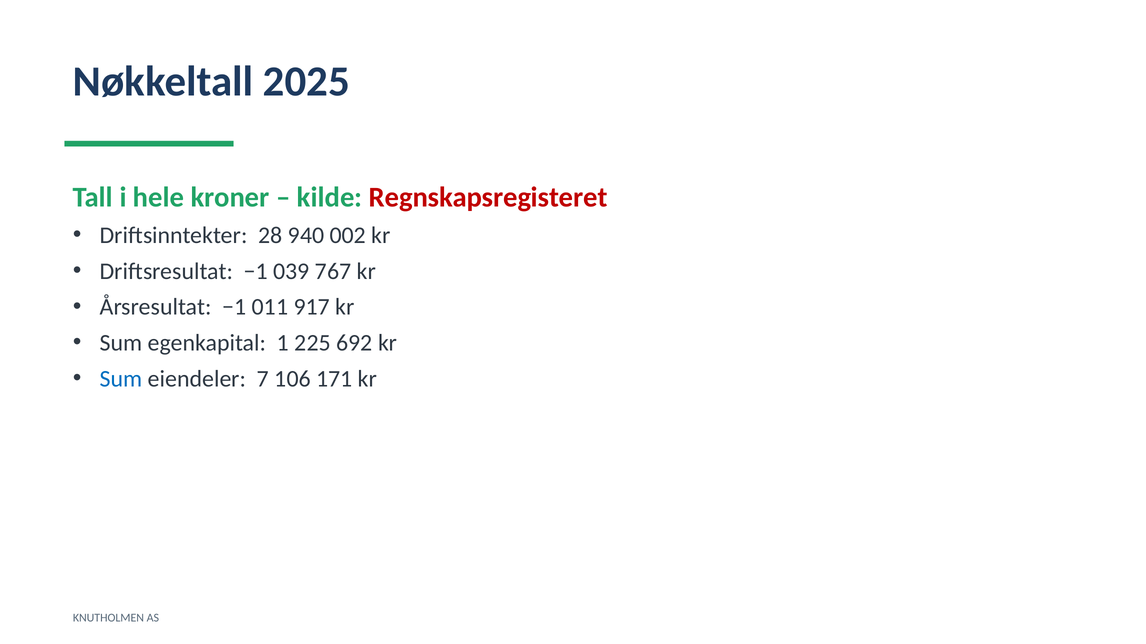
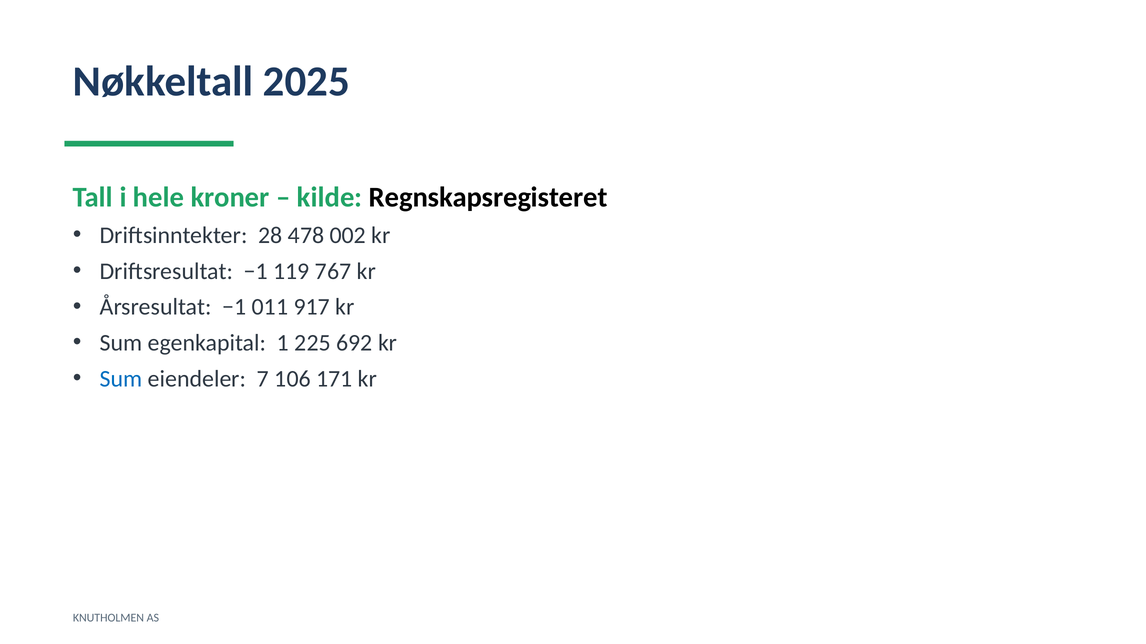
Regnskapsregisteret colour: red -> black
940: 940 -> 478
039: 039 -> 119
